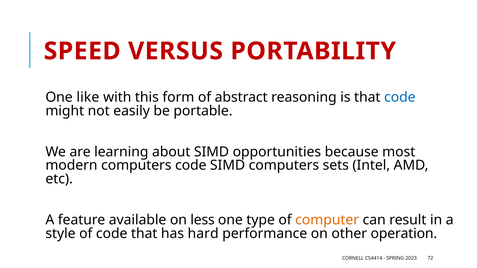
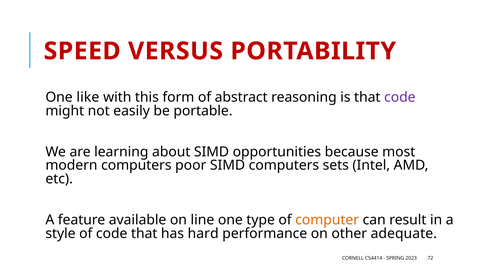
code at (400, 97) colour: blue -> purple
computers code: code -> poor
less: less -> line
operation: operation -> adequate
